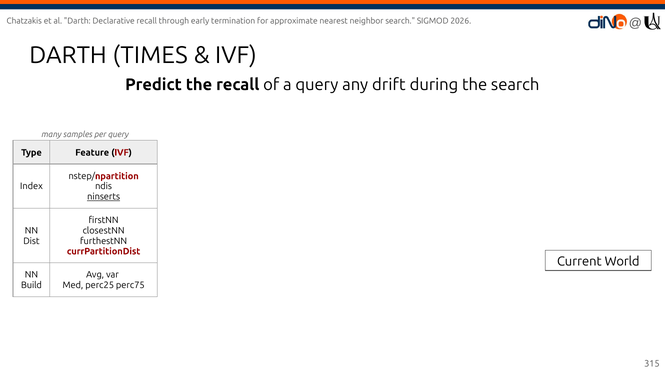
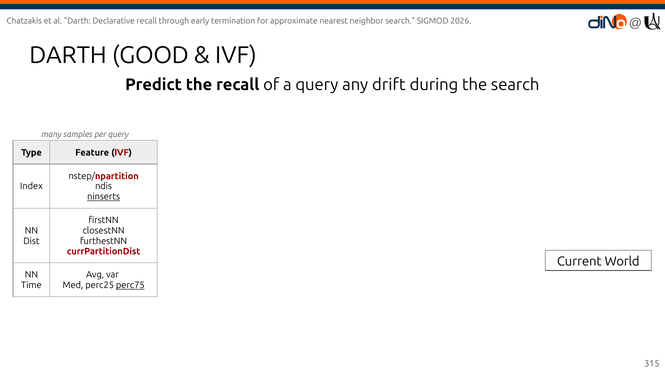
TIMES: TIMES -> GOOD
Build: Build -> Time
perc75 underline: none -> present
